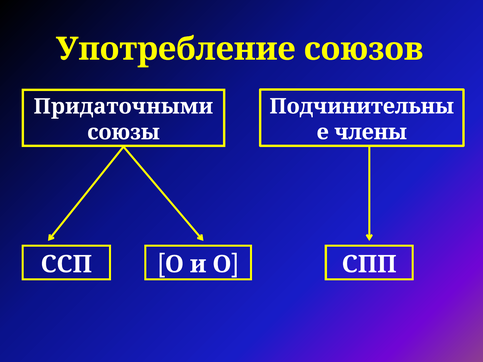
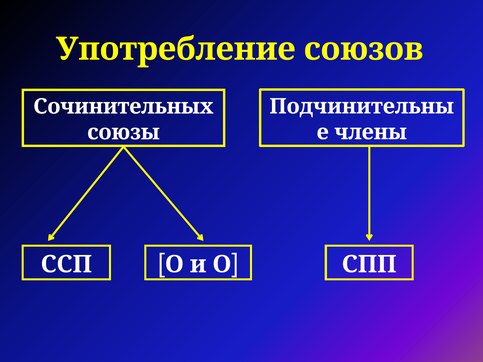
Придаточными: Придаточными -> Сочинительных
